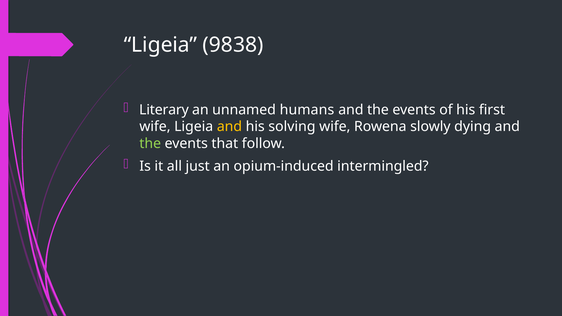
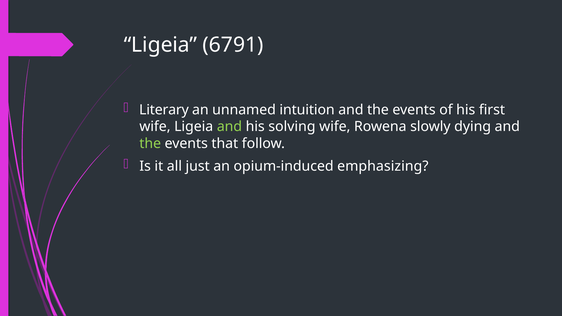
9838: 9838 -> 6791
humans: humans -> intuition
and at (229, 127) colour: yellow -> light green
intermingled: intermingled -> emphasizing
